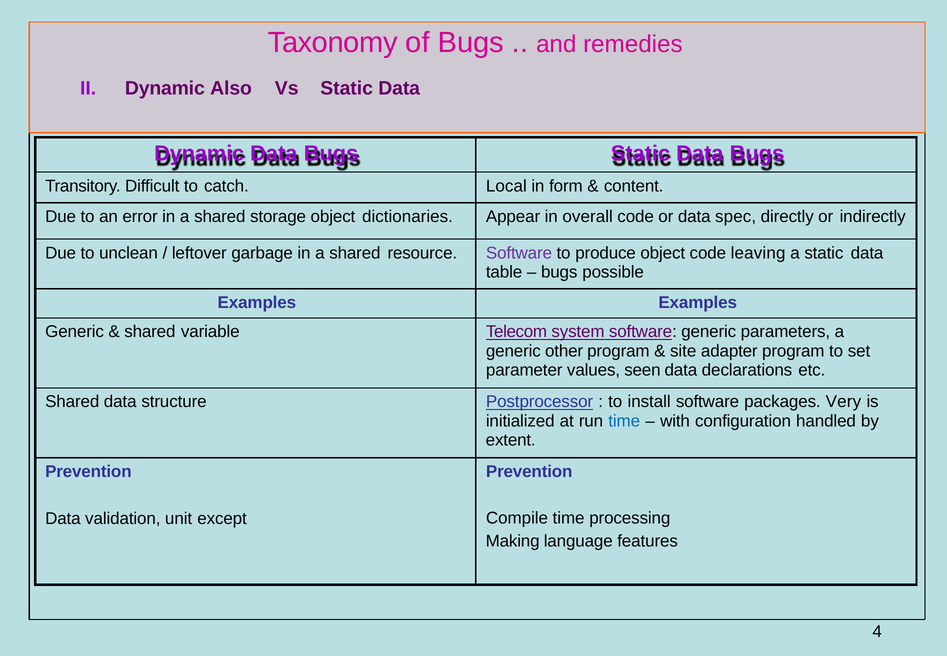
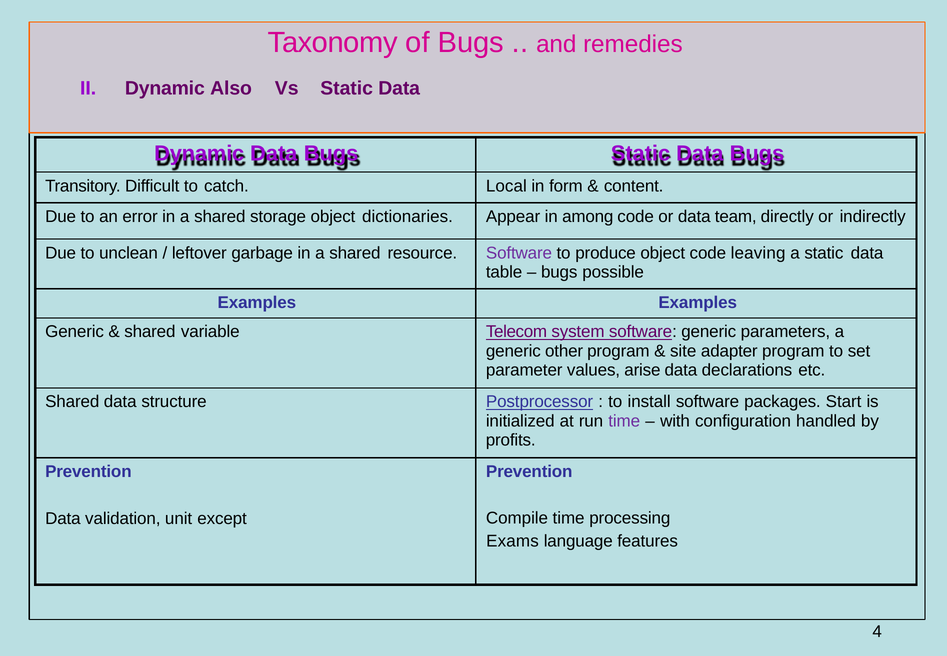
overall: overall -> among
spec: spec -> team
seen: seen -> arise
Very: Very -> Start
time at (624, 421) colour: blue -> purple
extent: extent -> profits
Making: Making -> Exams
